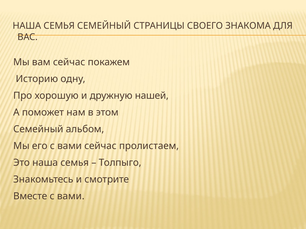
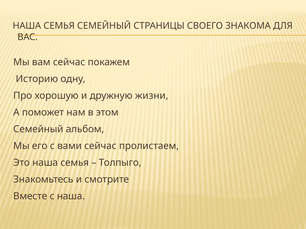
нашей: нашей -> жизни
Вместе с вами: вами -> наша
